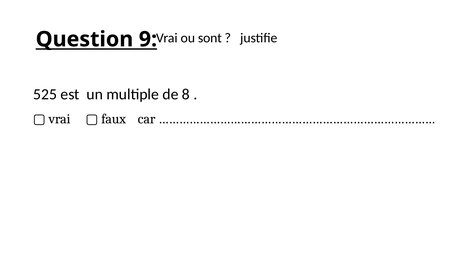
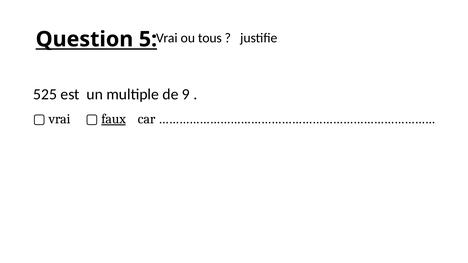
sont: sont -> tous
9: 9 -> 5
8: 8 -> 9
faux underline: none -> present
